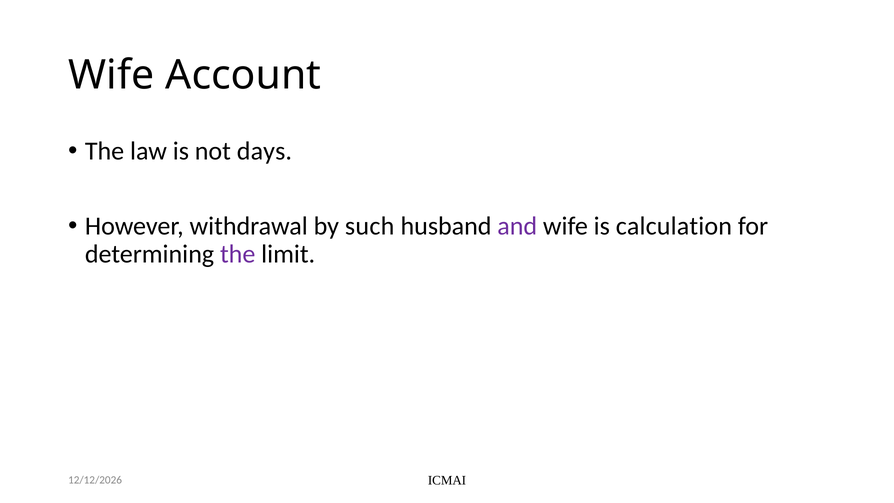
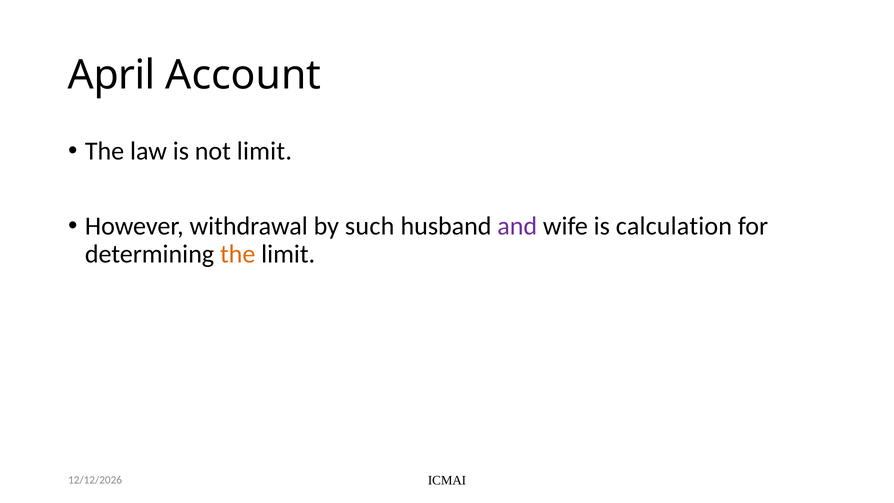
Wife at (111, 75): Wife -> April
not days: days -> limit
the at (238, 254) colour: purple -> orange
